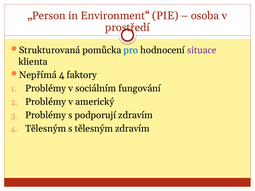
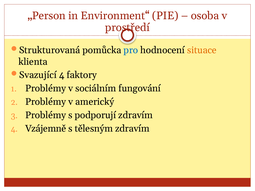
situace colour: purple -> orange
Nepřímá: Nepřímá -> Svazující
4 Tělesným: Tělesným -> Vzájemně
